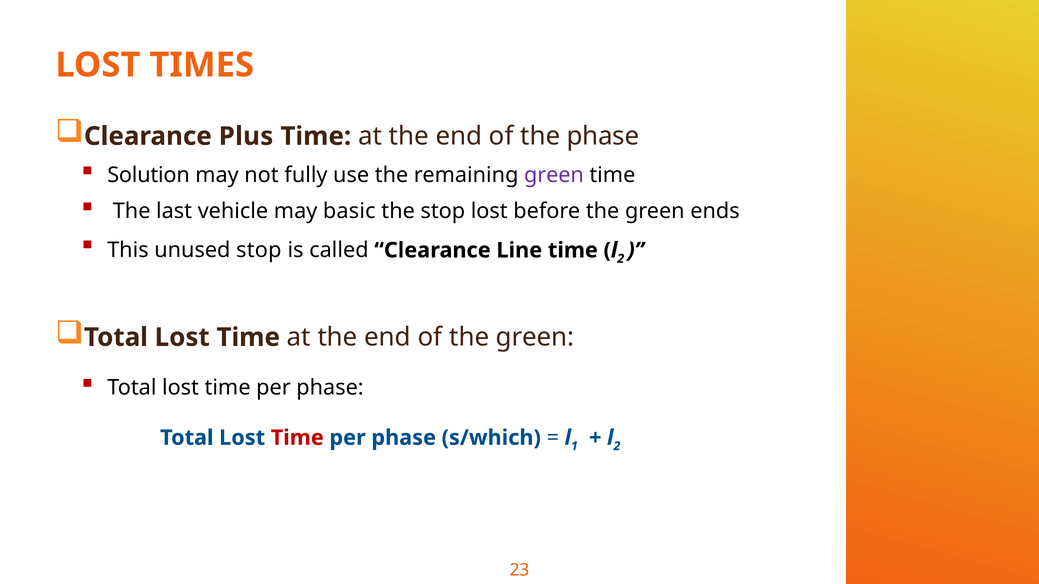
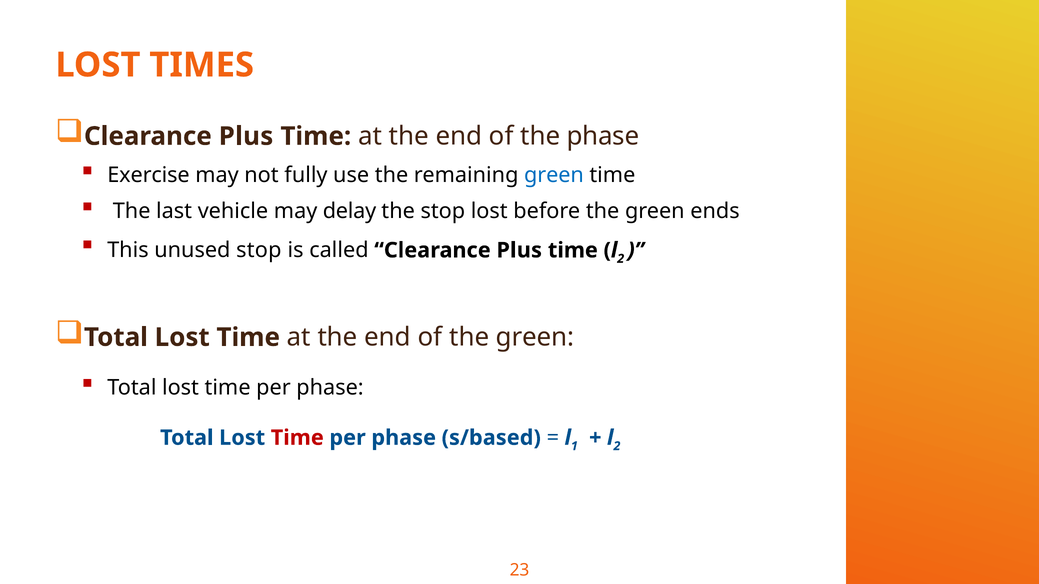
Solution: Solution -> Exercise
green at (554, 175) colour: purple -> blue
basic: basic -> delay
called Clearance Line: Line -> Plus
s/which: s/which -> s/based
